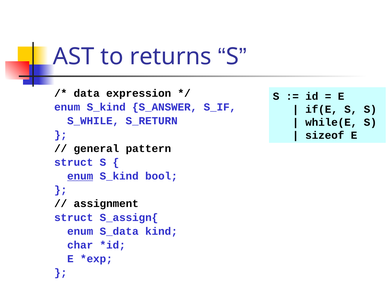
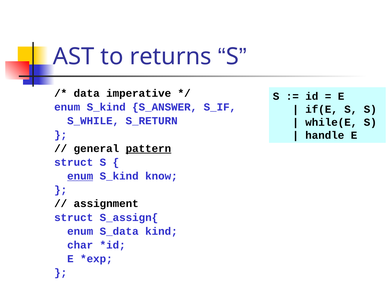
expression: expression -> imperative
sizeof: sizeof -> handle
pattern underline: none -> present
bool: bool -> know
